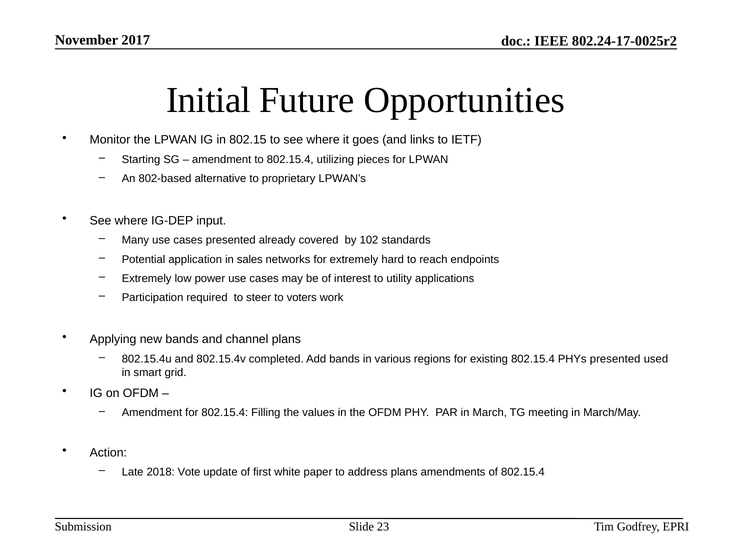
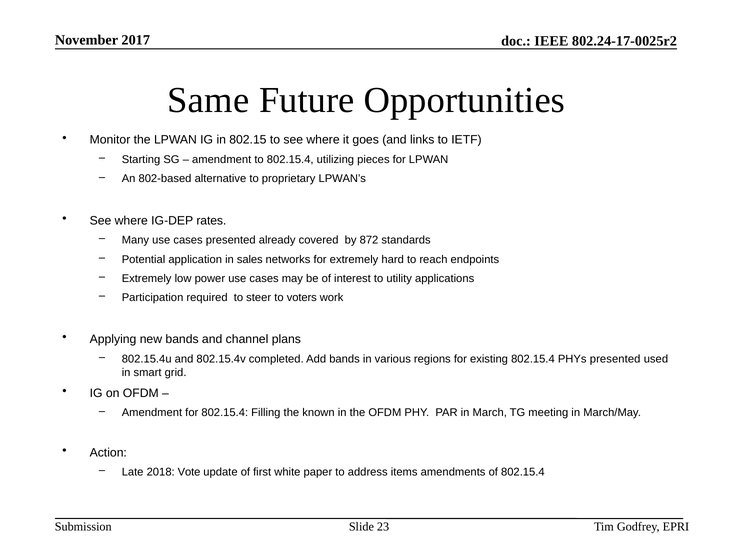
Initial: Initial -> Same
input: input -> rates
102: 102 -> 872
values: values -> known
address plans: plans -> items
